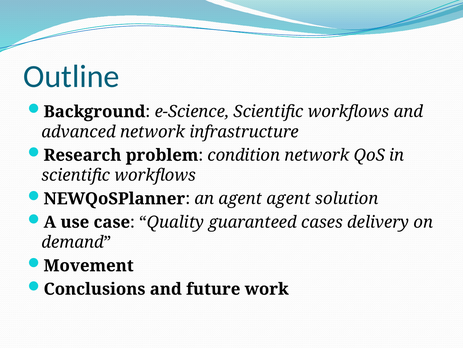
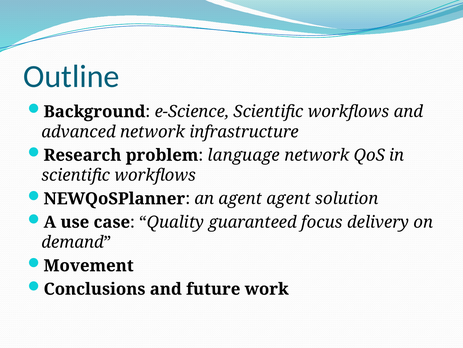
condition: condition -> language
cases: cases -> focus
